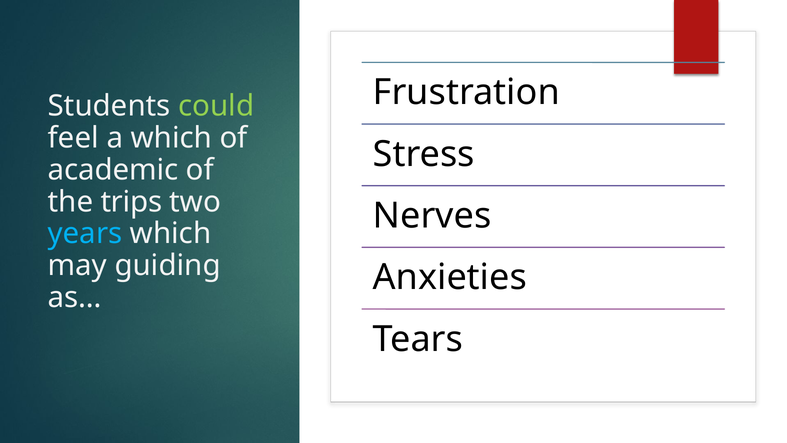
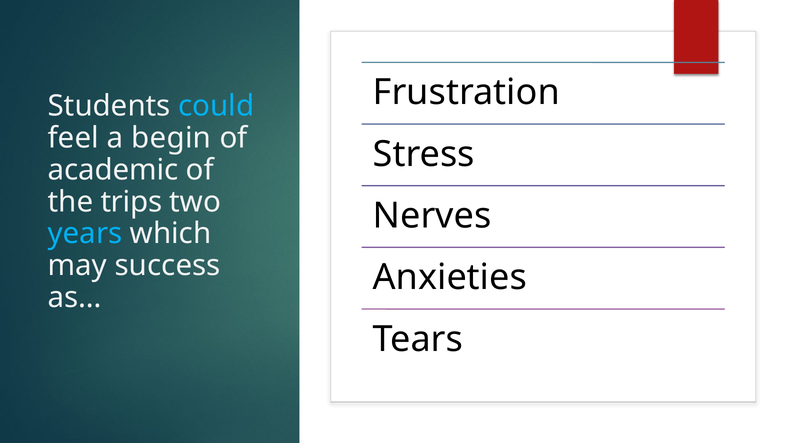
could colour: light green -> light blue
a which: which -> begin
guiding: guiding -> success
